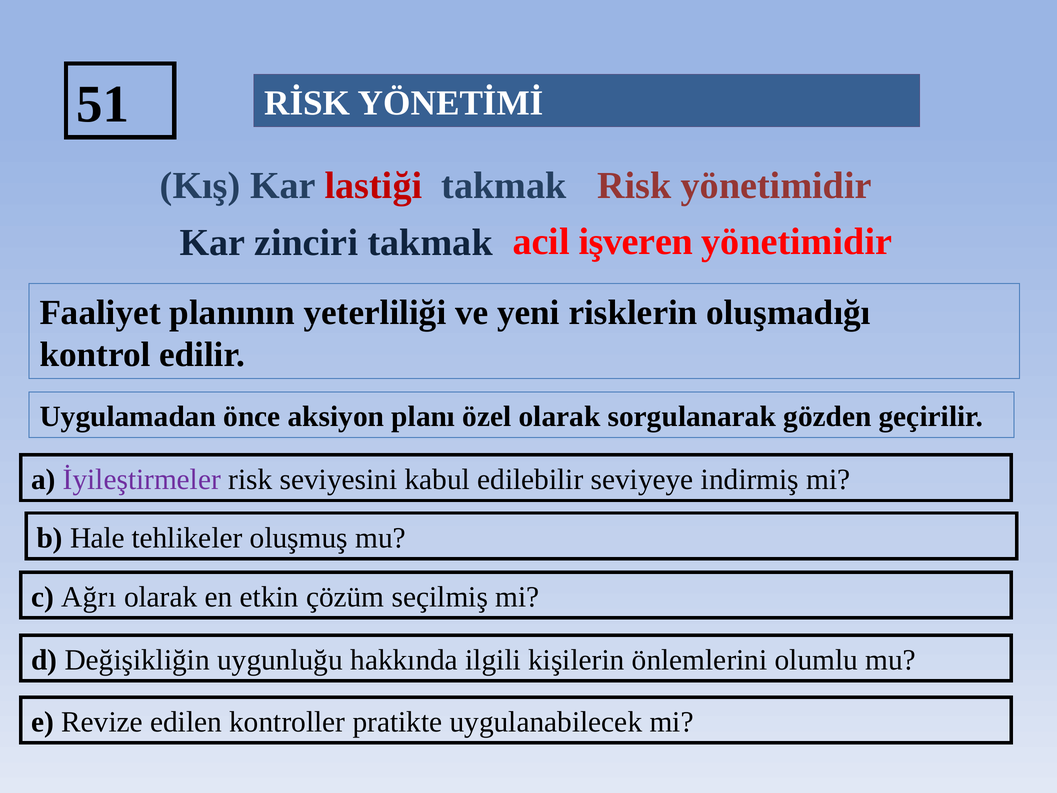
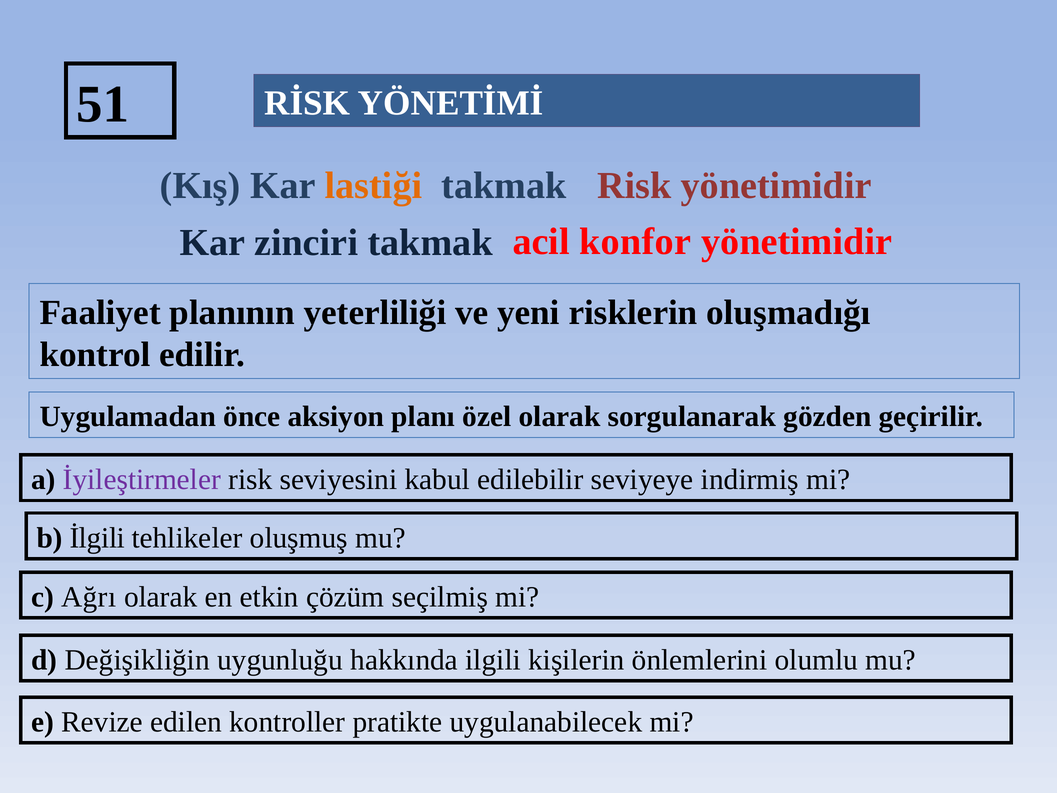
lastiği colour: red -> orange
işveren: işveren -> konfor
Hale: Hale -> İlgili
